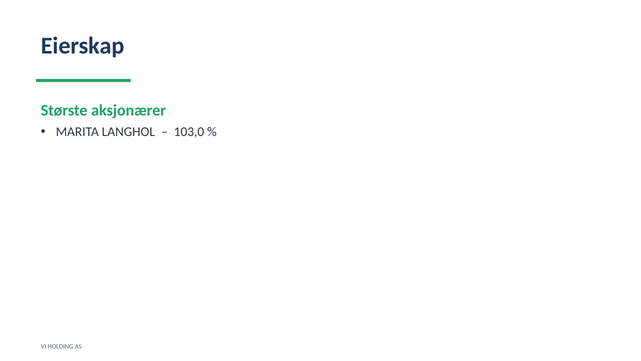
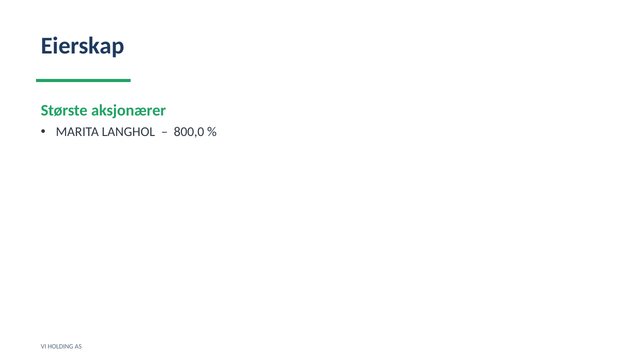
103,0: 103,0 -> 800,0
